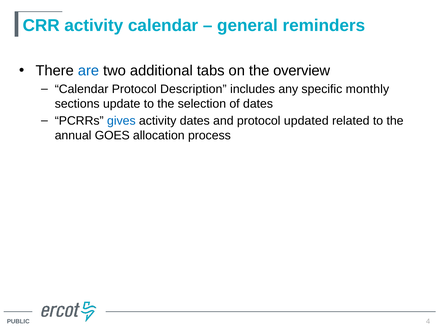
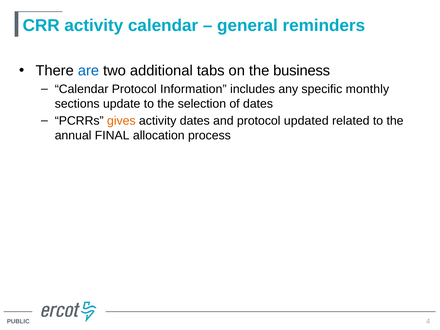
overview: overview -> business
Description: Description -> Information
gives colour: blue -> orange
GOES: GOES -> FINAL
